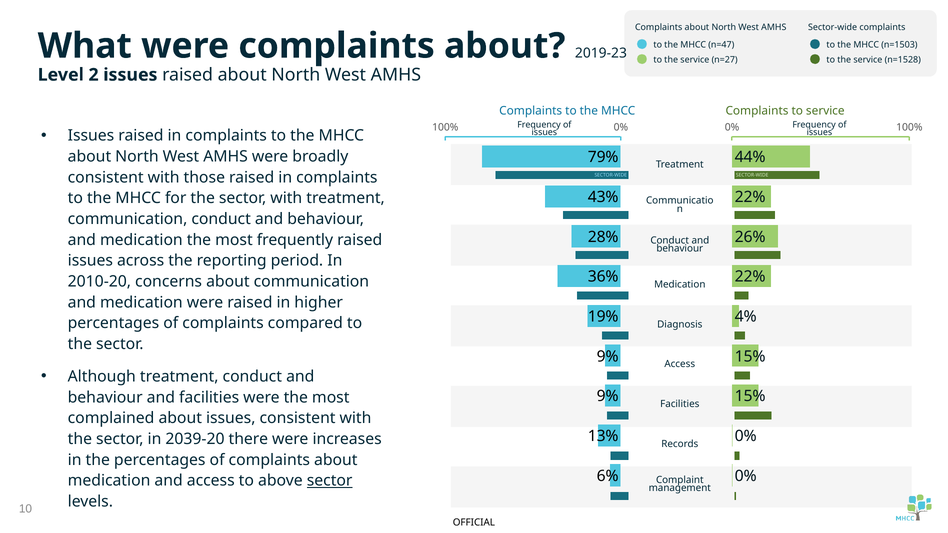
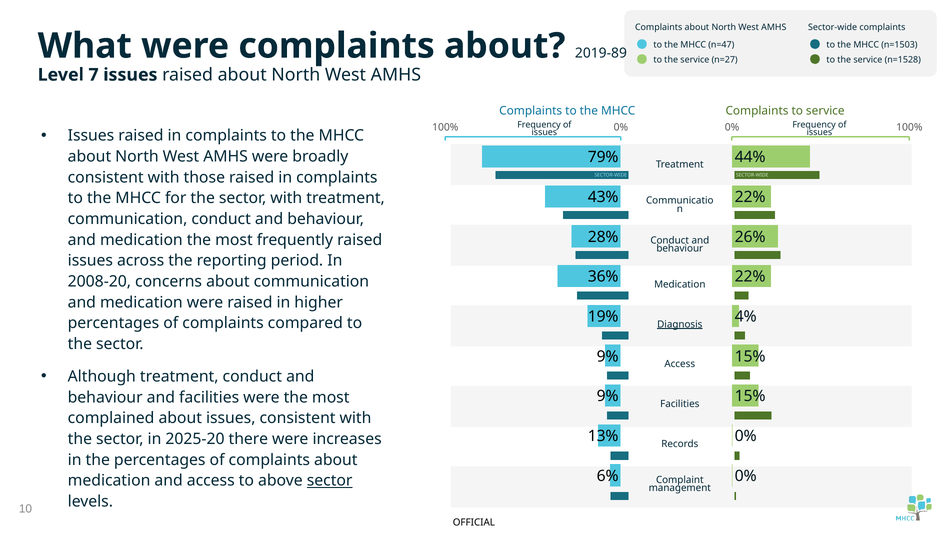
2019-23: 2019-23 -> 2019-89
2: 2 -> 7
2010-20: 2010-20 -> 2008-20
Diagnosis underline: none -> present
2039-20: 2039-20 -> 2025-20
